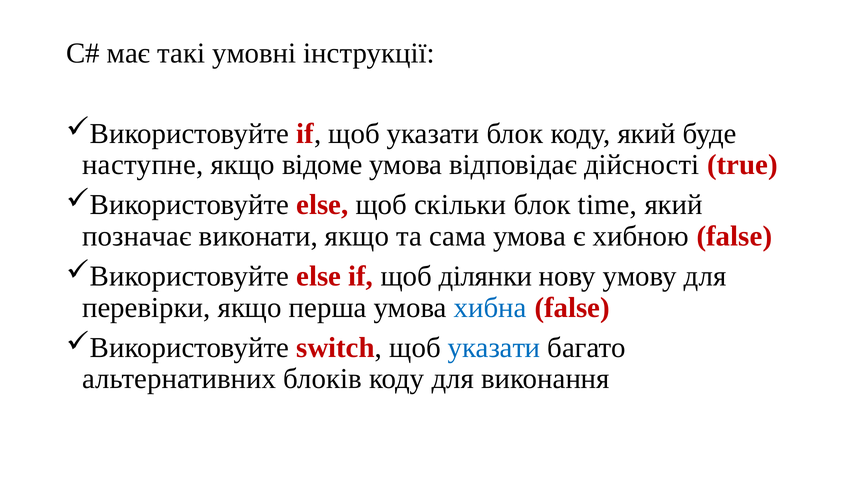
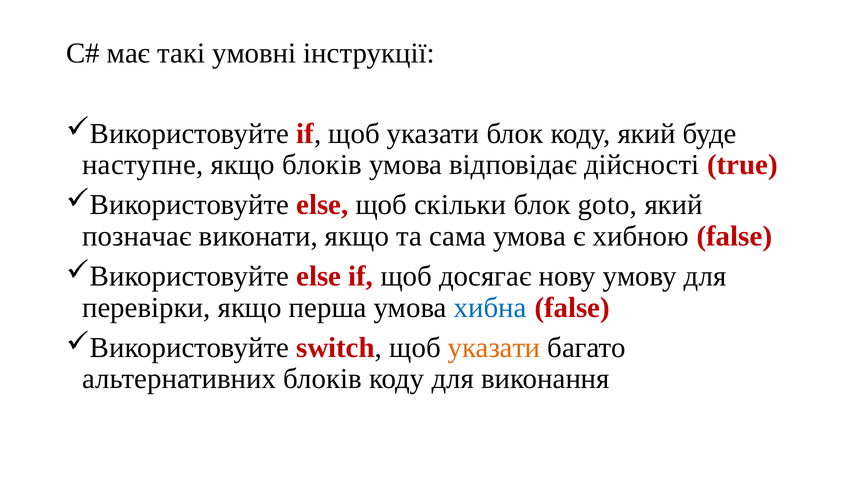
якщо відоме: відоме -> блоків
time: time -> goto
ділянки: ділянки -> досягає
указати at (494, 348) colour: blue -> orange
